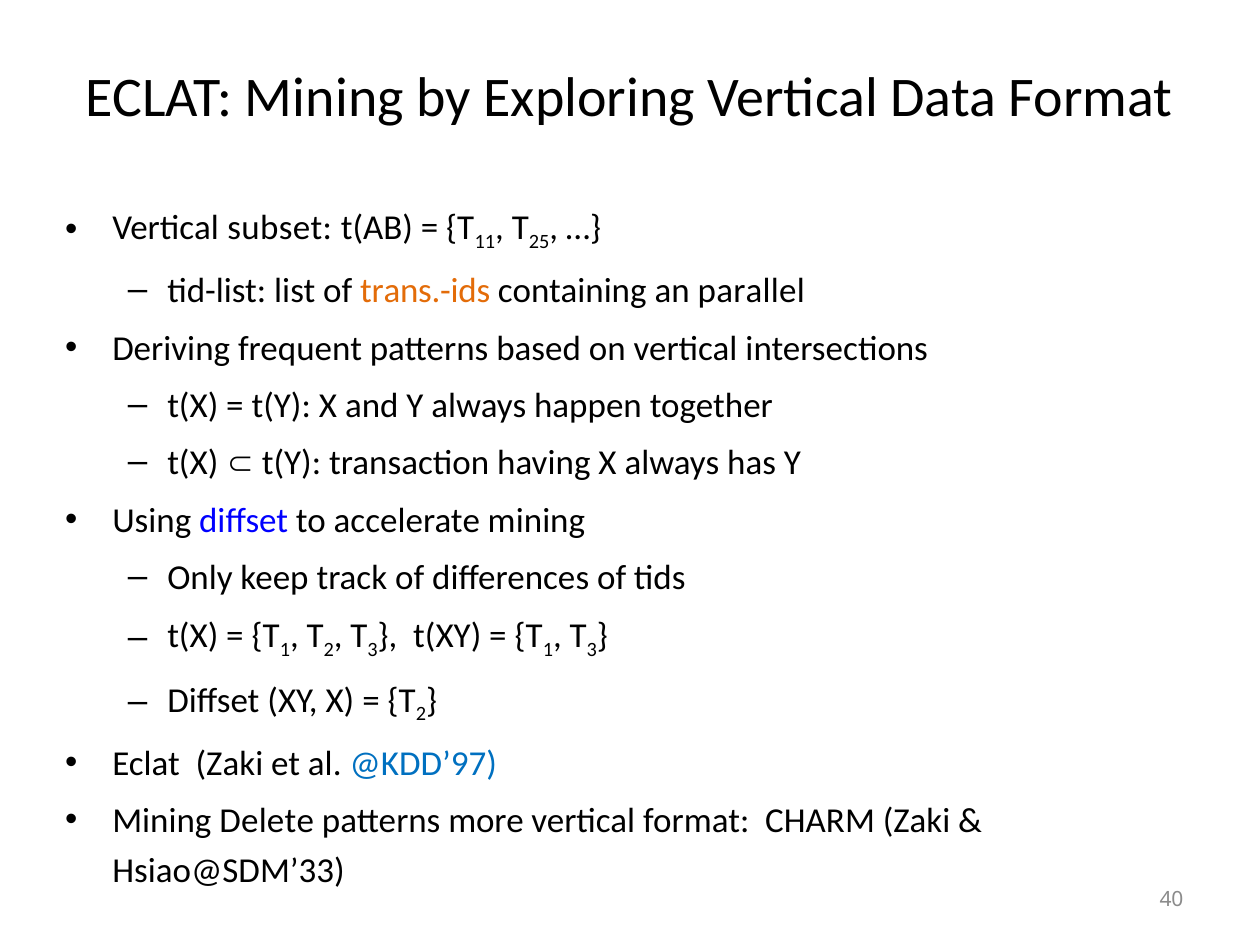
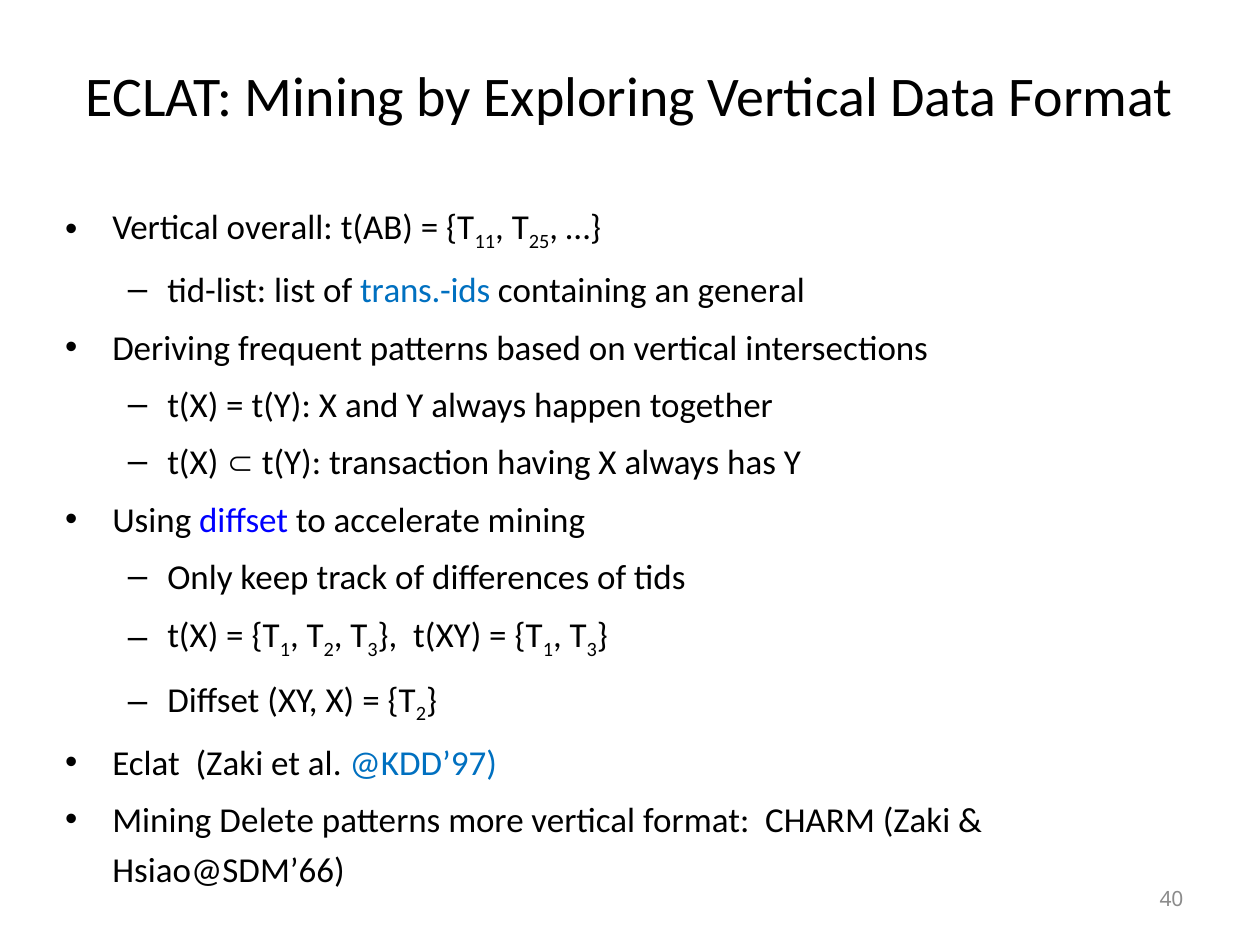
subset: subset -> overall
trans.-ids colour: orange -> blue
parallel: parallel -> general
Hsiao@SDM’33: Hsiao@SDM’33 -> Hsiao@SDM’66
